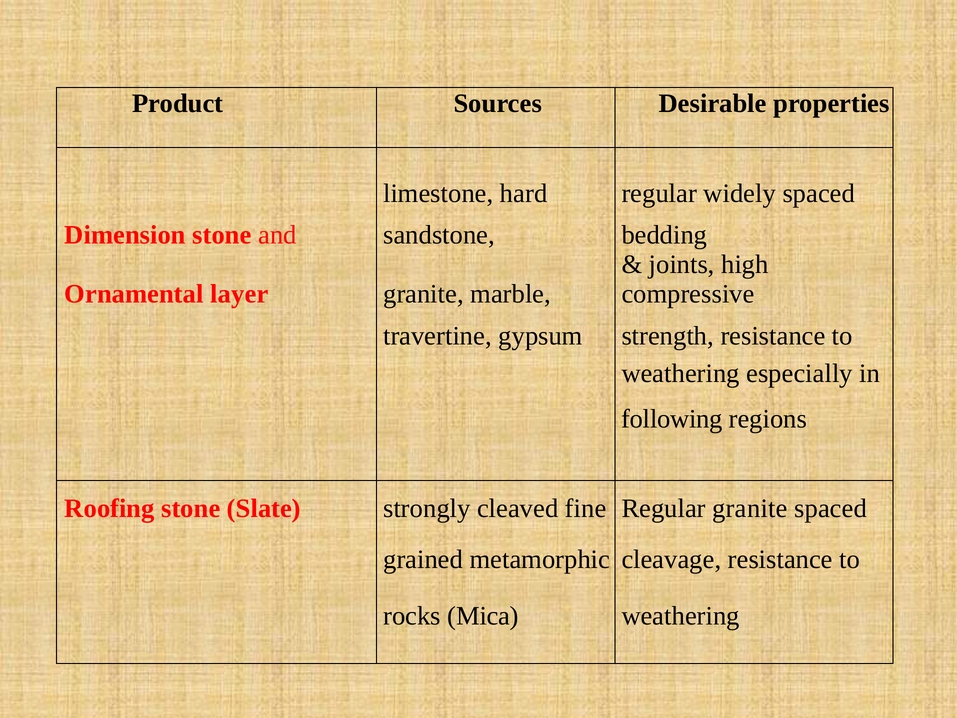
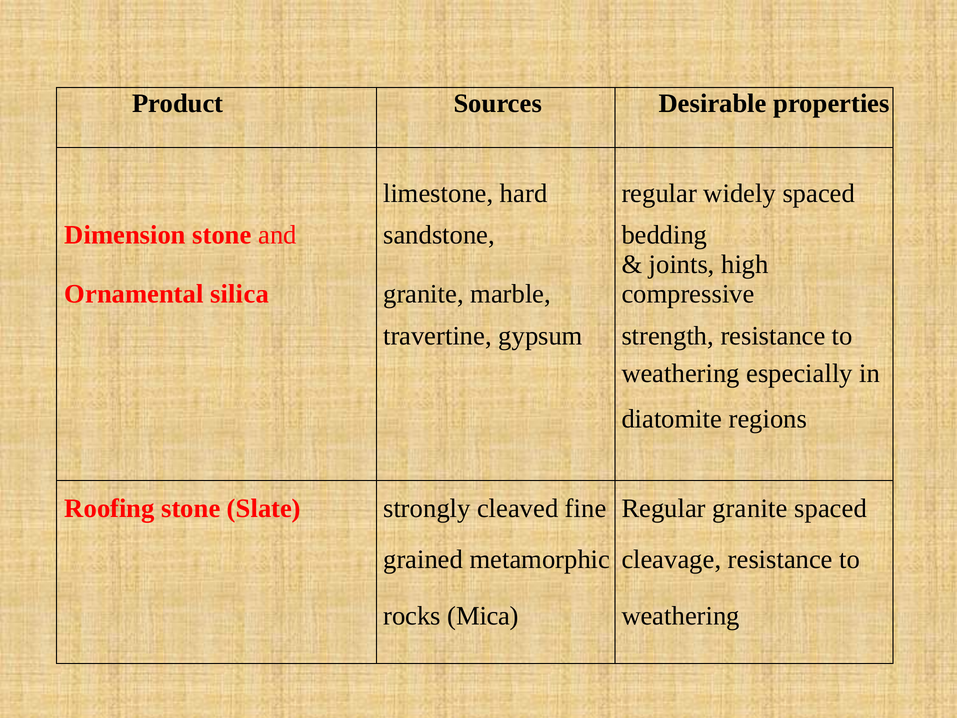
layer: layer -> silica
following: following -> diatomite
